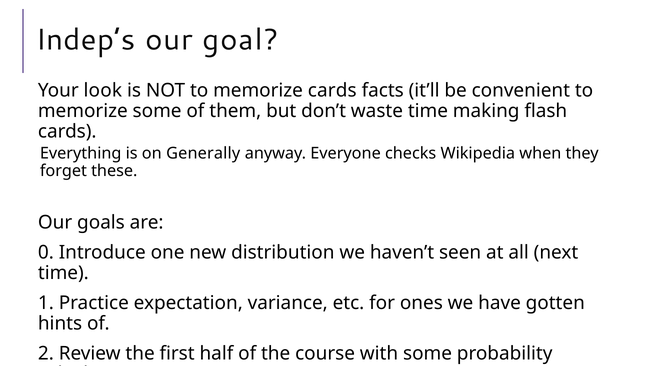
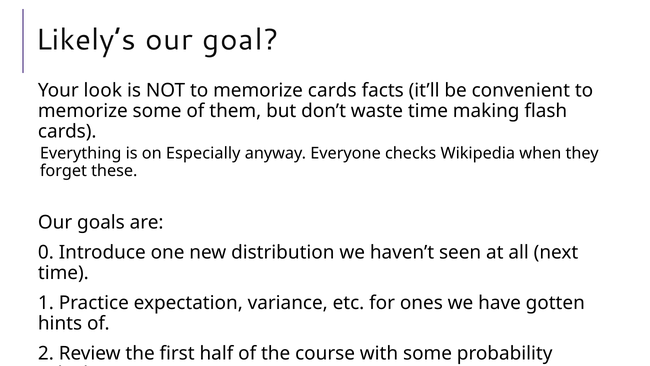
Indep’s: Indep’s -> Likely’s
Generally: Generally -> Especially
